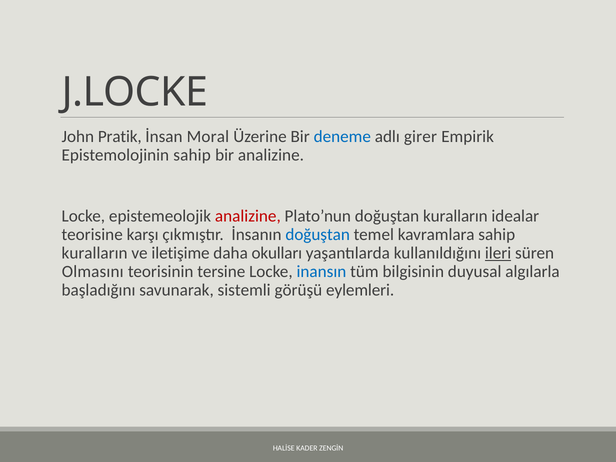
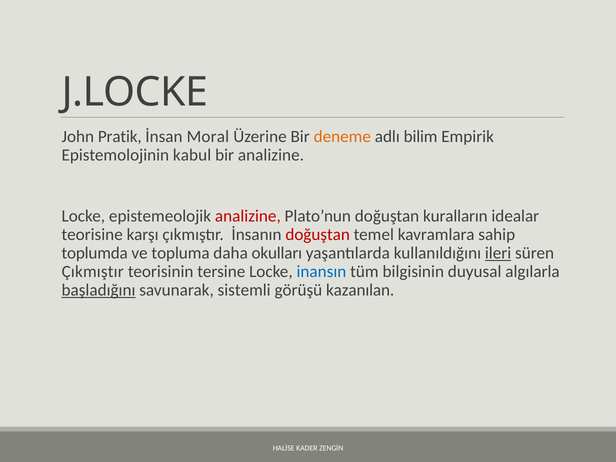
deneme colour: blue -> orange
girer: girer -> bilim
Epistemolojinin sahip: sahip -> kabul
doğuştan at (318, 235) colour: blue -> red
kuralların at (95, 253): kuralların -> toplumda
iletişime: iletişime -> topluma
Olmasını at (93, 272): Olmasını -> Çıkmıştır
başladığını underline: none -> present
eylemleri: eylemleri -> kazanılan
